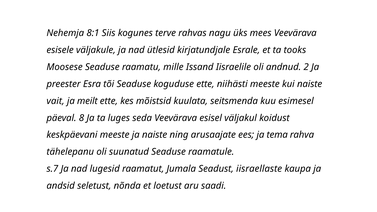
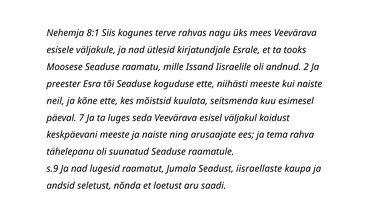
vait: vait -> neil
meilt: meilt -> kõne
8: 8 -> 7
s.7: s.7 -> s.9
